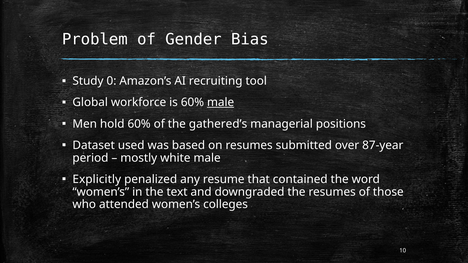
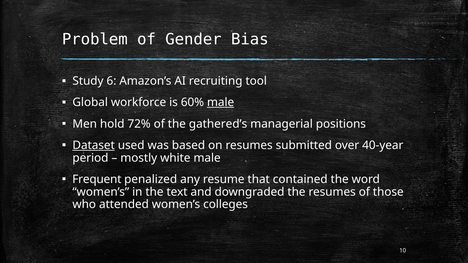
0: 0 -> 6
hold 60%: 60% -> 72%
Dataset underline: none -> present
87-year: 87-year -> 40-year
Explicitly: Explicitly -> Frequent
